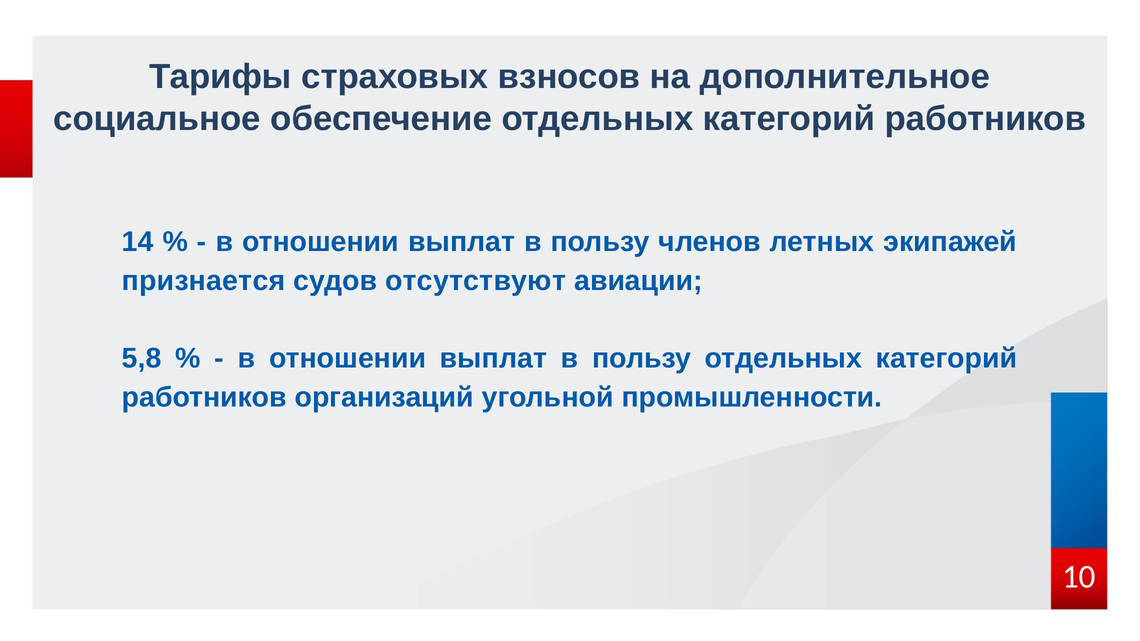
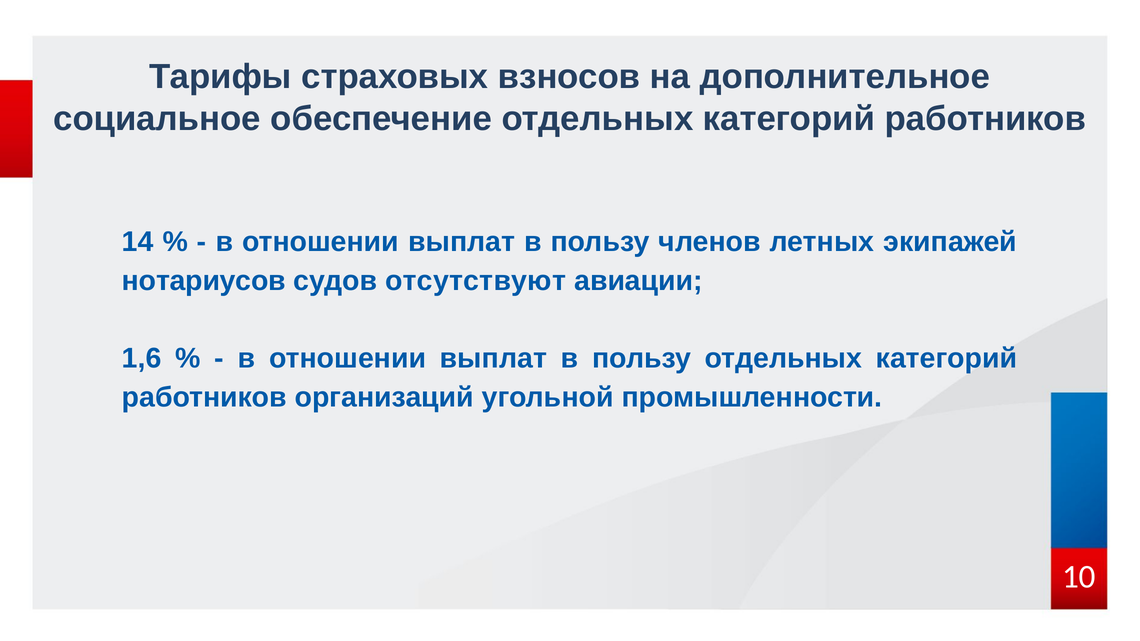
признается: признается -> нотариусов
5,8: 5,8 -> 1,6
